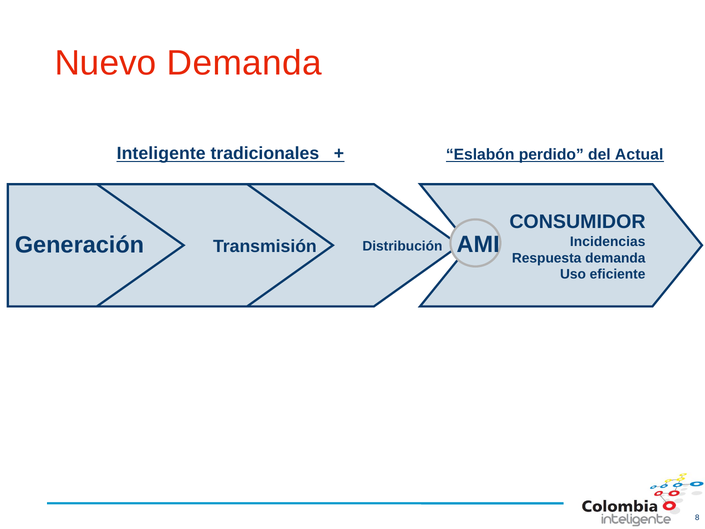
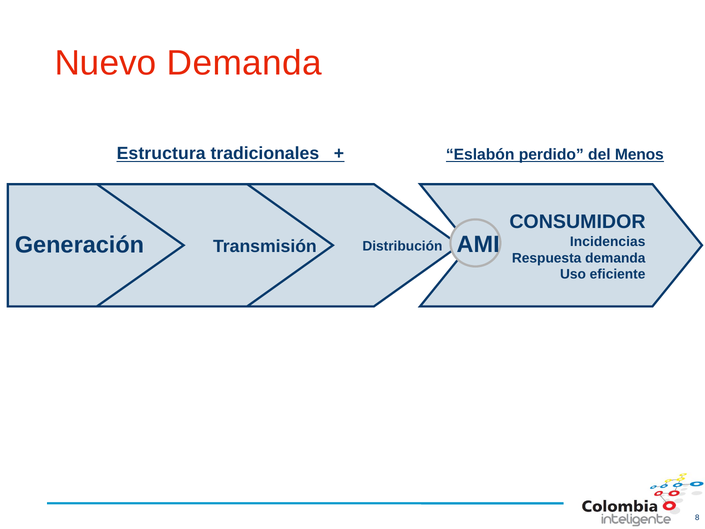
Inteligente: Inteligente -> Estructura
Actual: Actual -> Menos
